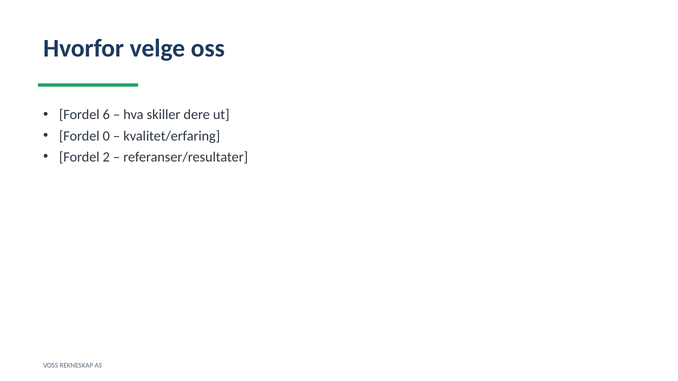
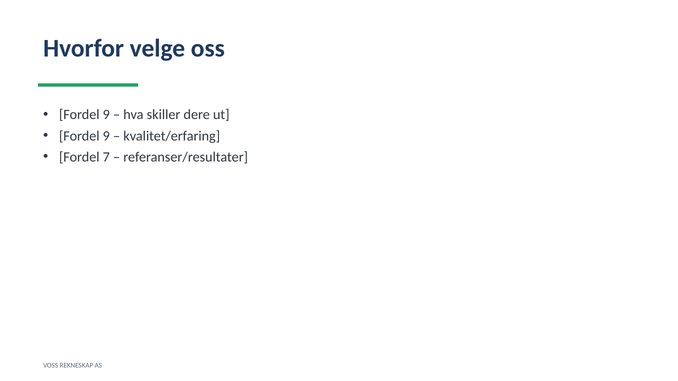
6 at (106, 115): 6 -> 9
0 at (106, 136): 0 -> 9
2: 2 -> 7
